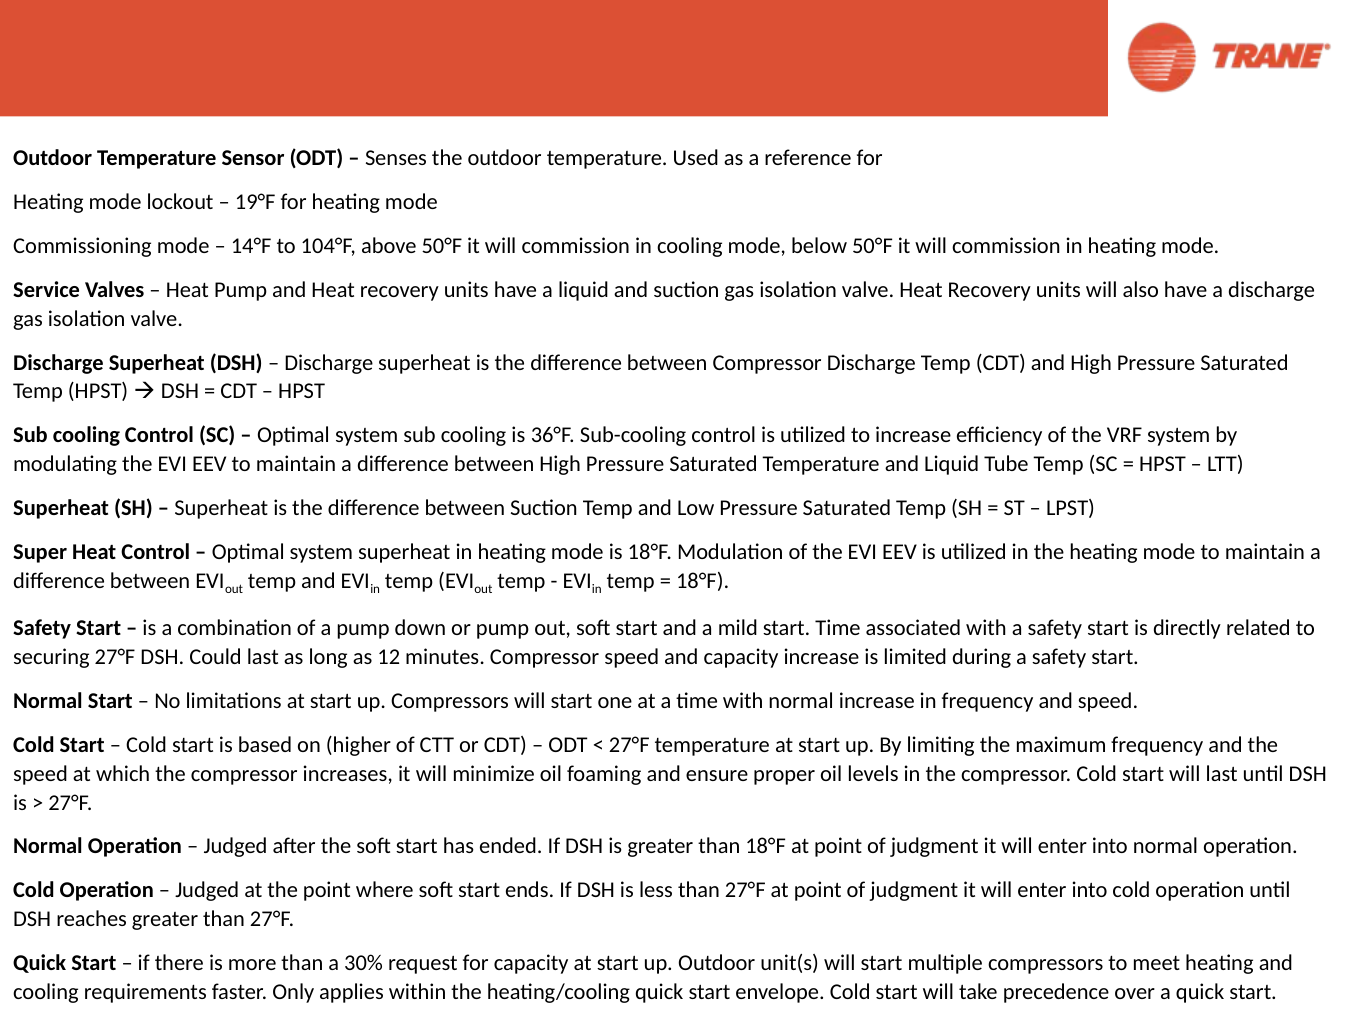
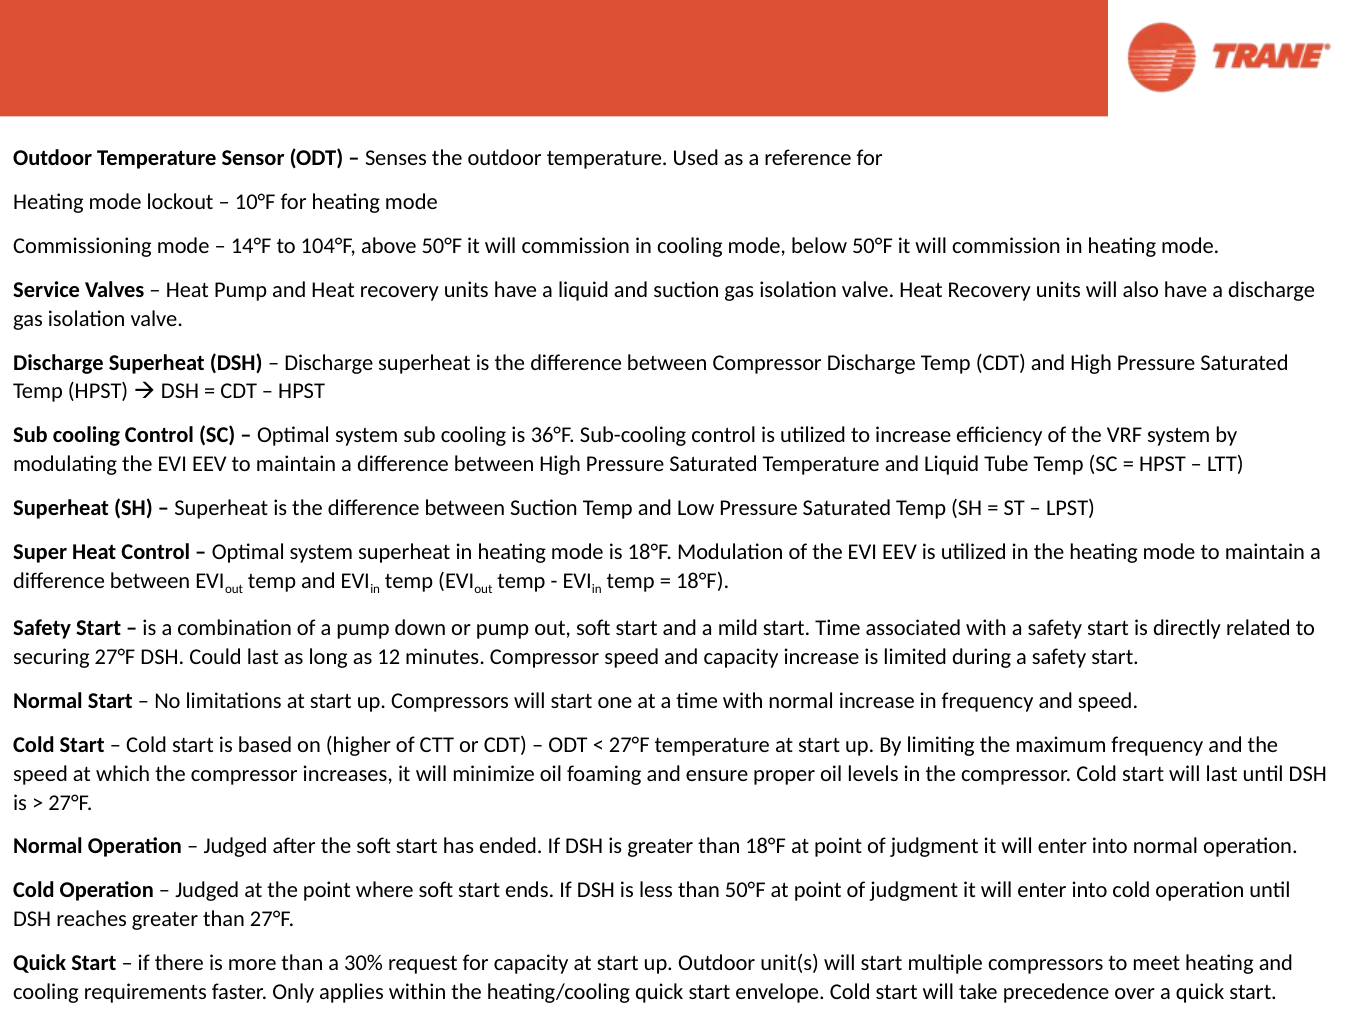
19°F: 19°F -> 10°F
less than 27°F: 27°F -> 50°F
